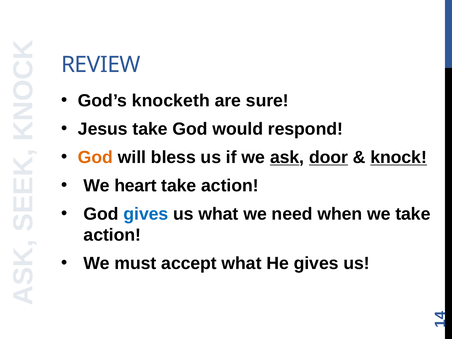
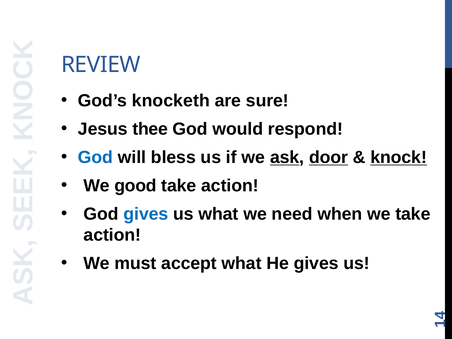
Jesus take: take -> thee
God at (96, 157) colour: orange -> blue
heart: heart -> good
